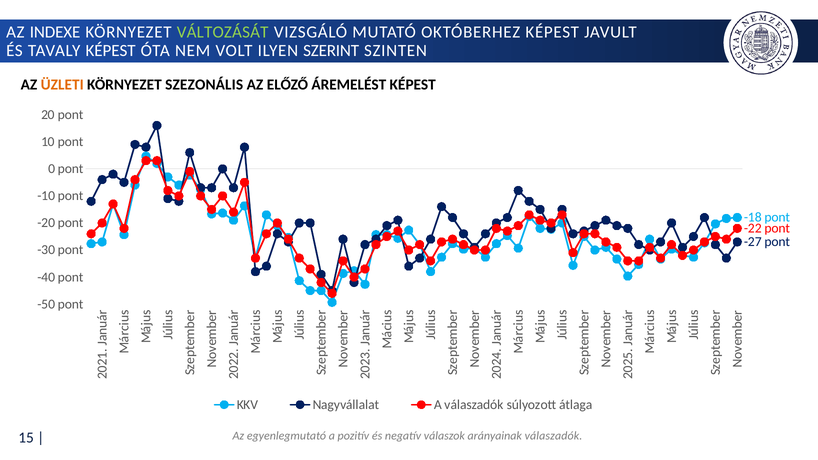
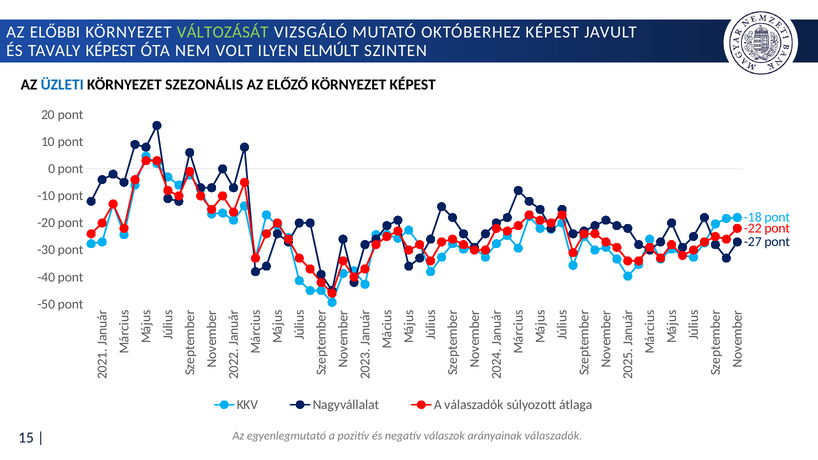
INDEXE: INDEXE -> ELŐBBI
SZERINT: SZERINT -> ELMÚLT
ÜZLETI colour: orange -> blue
ELŐZŐ ÁREMELÉST: ÁREMELÉST -> KÖRNYEZET
